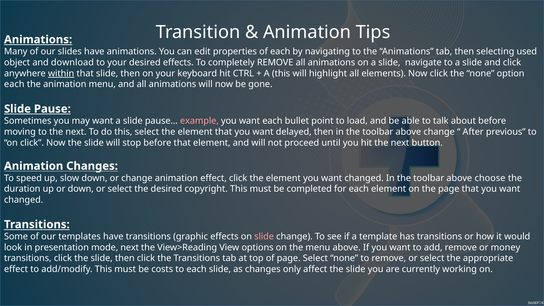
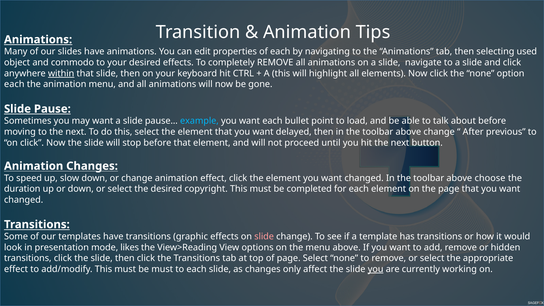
download: download -> commodo
example colour: pink -> light blue
mode next: next -> likes
money: money -> hidden
be costs: costs -> must
you at (376, 269) underline: none -> present
